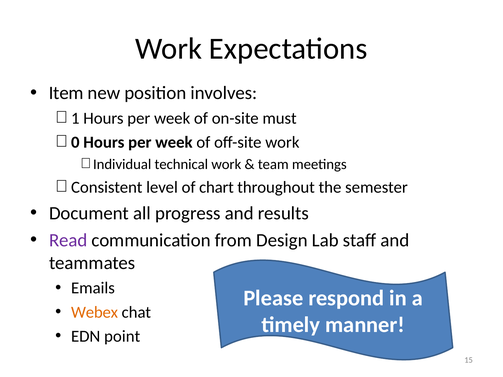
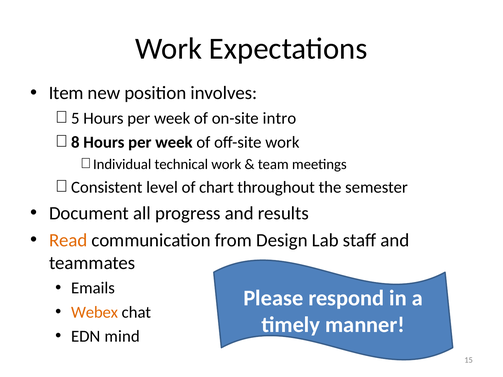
1: 1 -> 5
must: must -> intro
0: 0 -> 8
Read colour: purple -> orange
point: point -> mind
